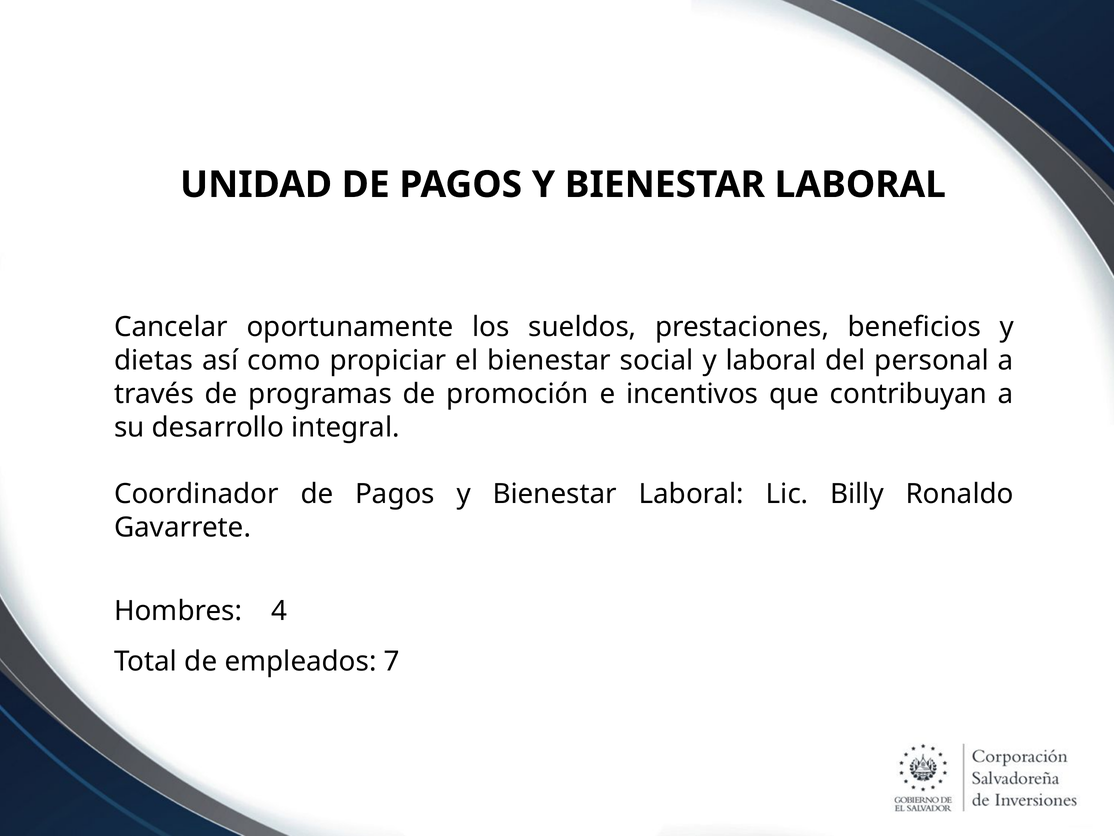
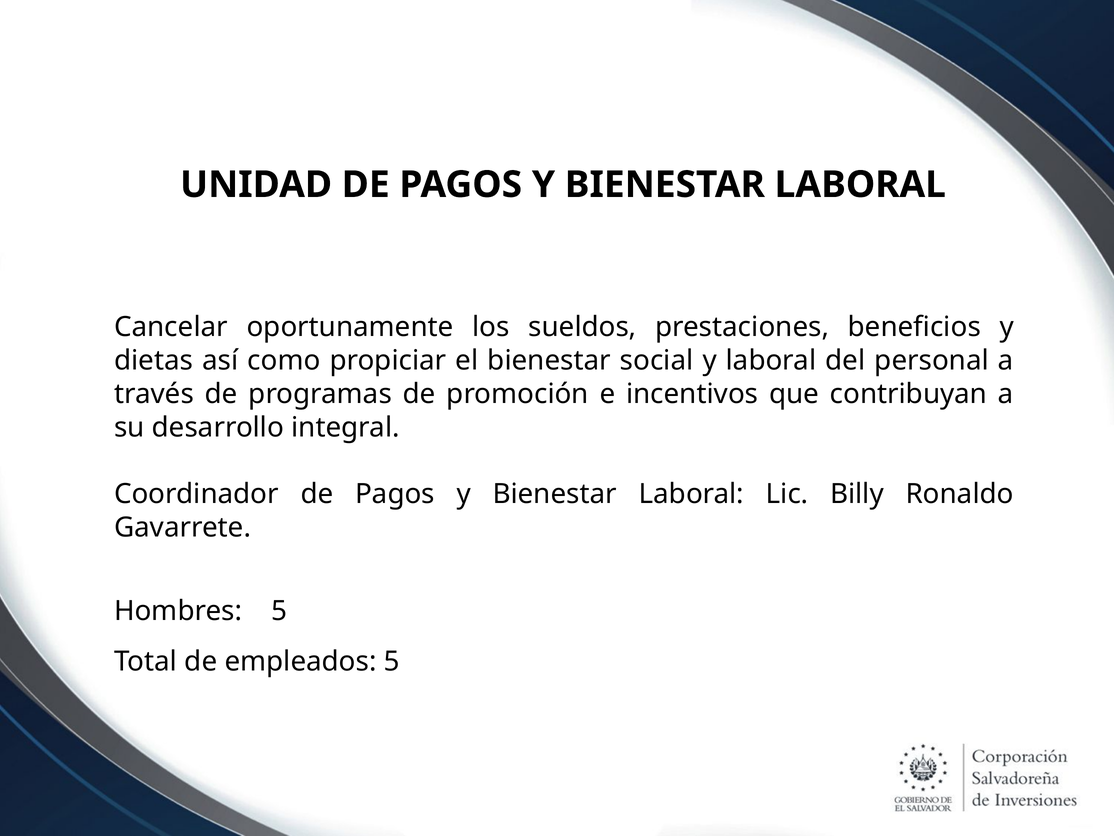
Hombres 4: 4 -> 5
empleados 7: 7 -> 5
